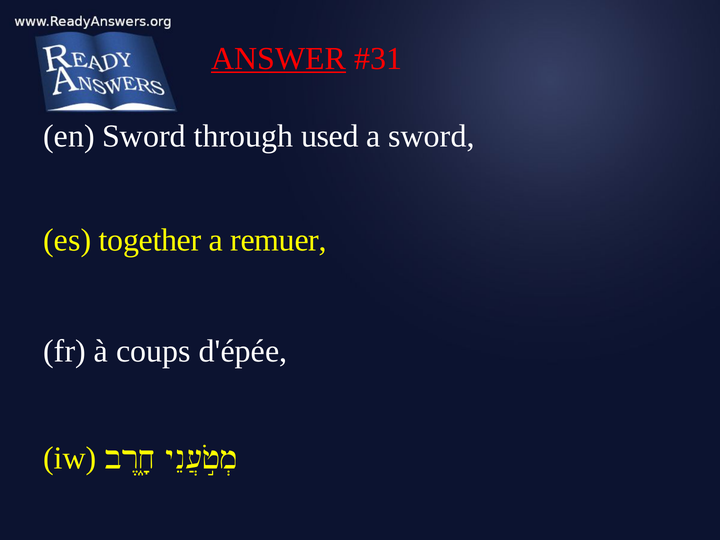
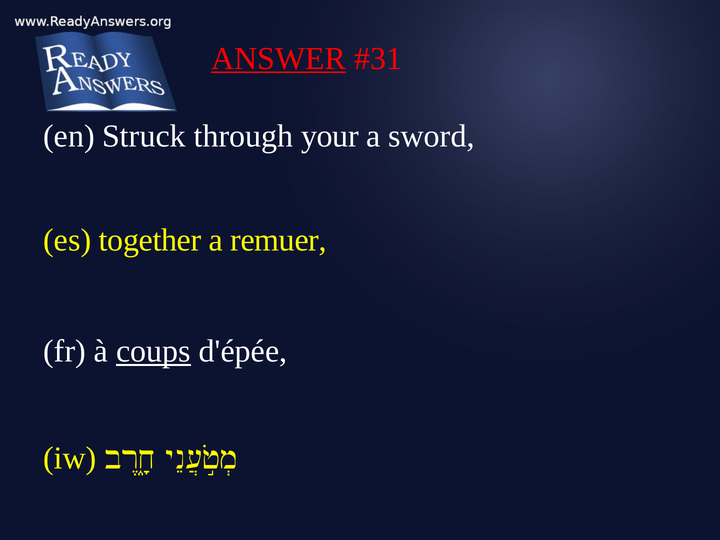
en Sword: Sword -> Struck
used: used -> your
coups underline: none -> present
